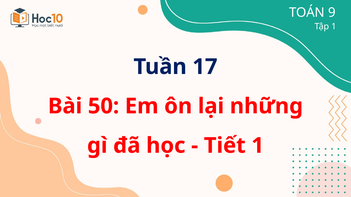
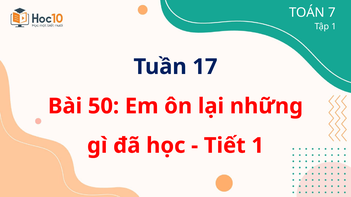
9: 9 -> 7
